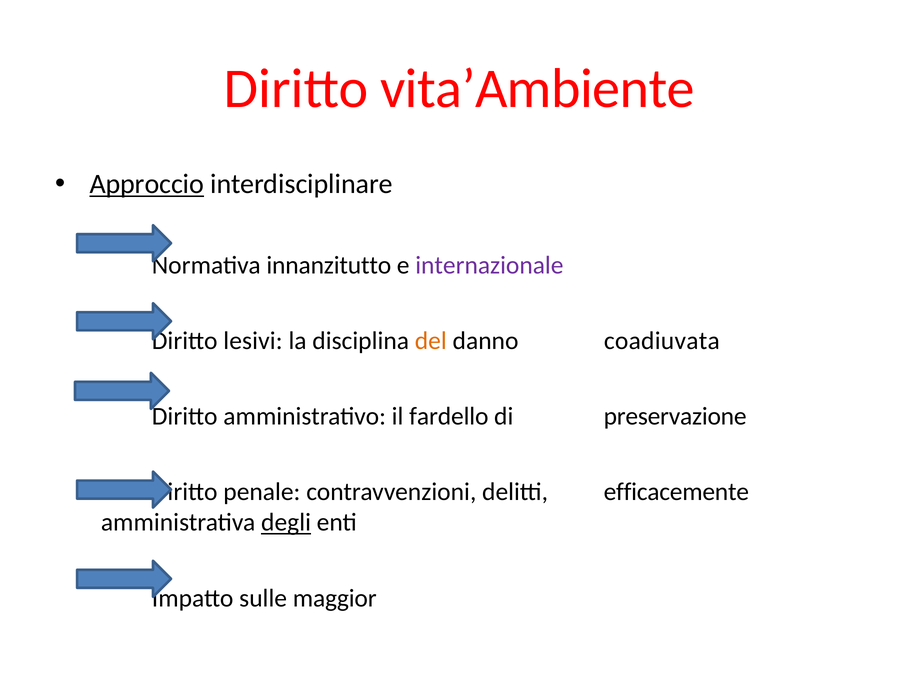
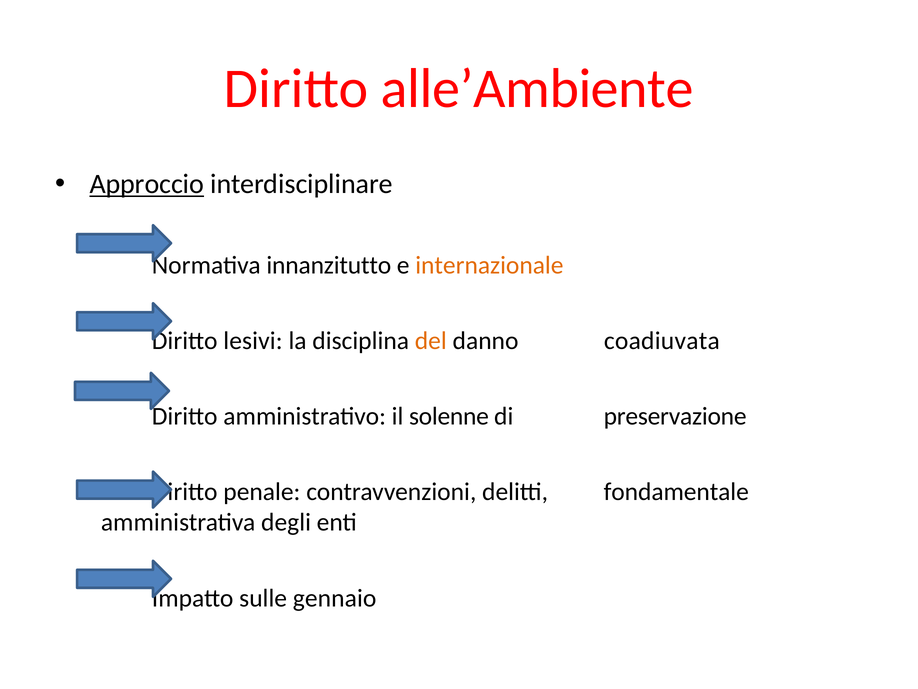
vita’Ambiente: vita’Ambiente -> alle’Ambiente
internazionale colour: purple -> orange
fardello: fardello -> solenne
efficacemente: efficacemente -> fondamentale
degli underline: present -> none
maggior: maggior -> gennaio
